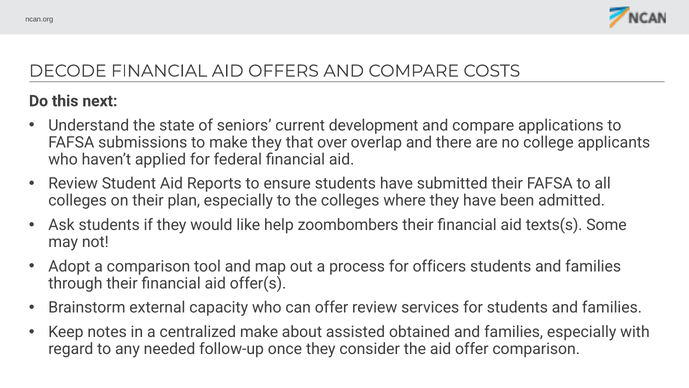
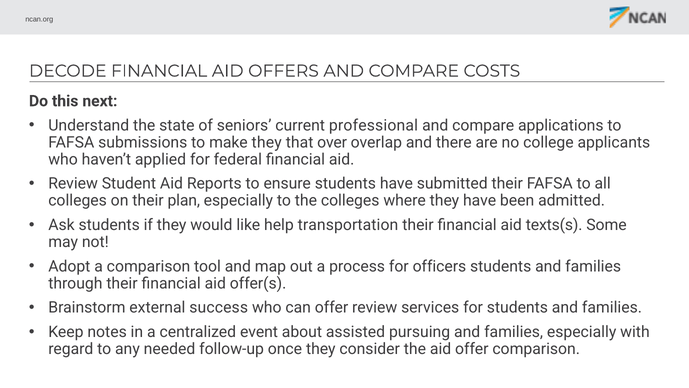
development: development -> professional
zoombombers: zoombombers -> transportation
capacity: capacity -> success
centralized make: make -> event
obtained: obtained -> pursuing
